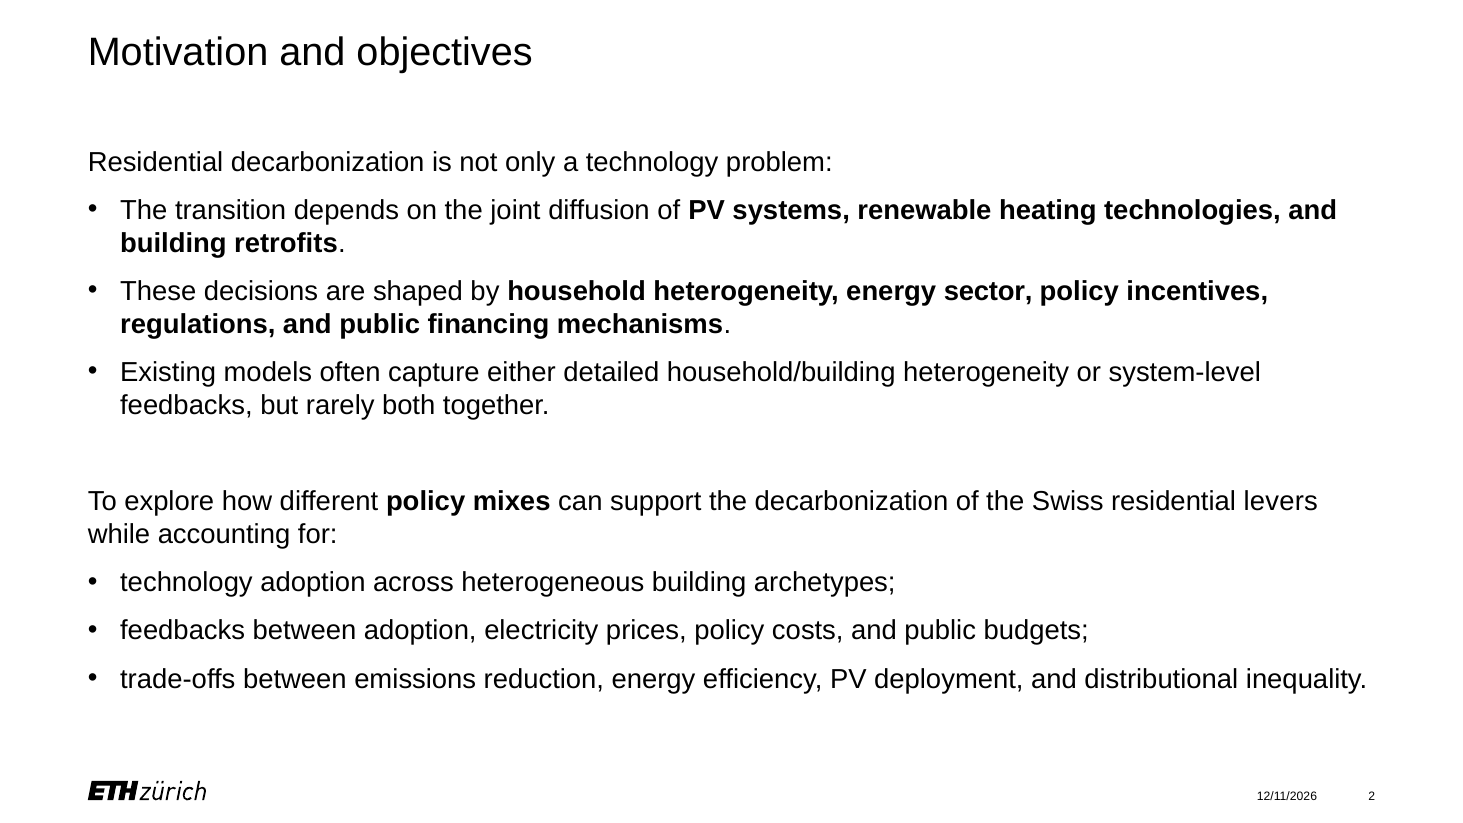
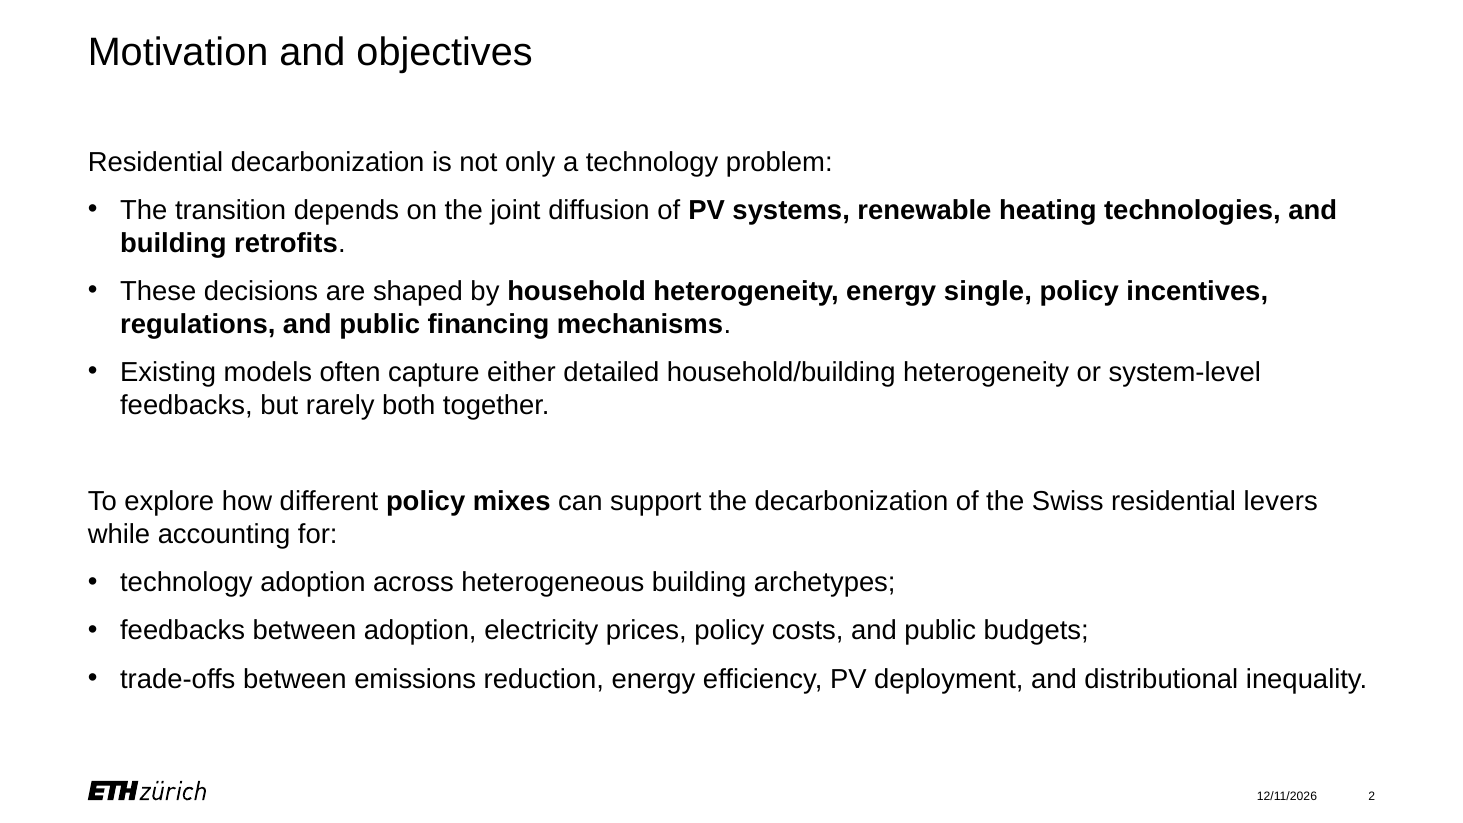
sector: sector -> single
